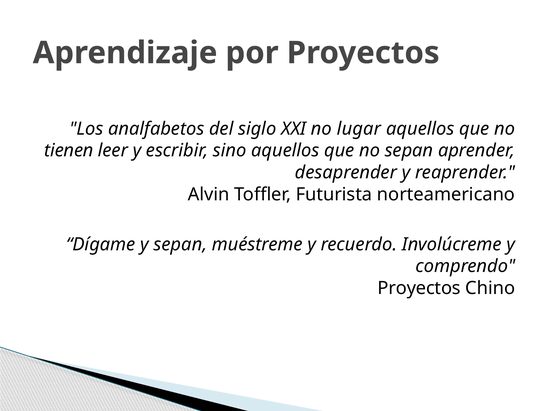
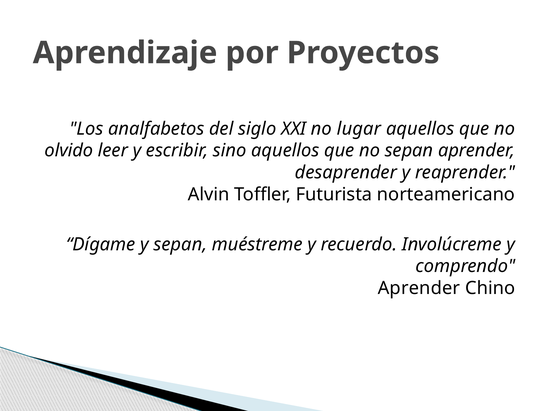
tienen: tienen -> olvido
Proyectos at (419, 288): Proyectos -> Aprender
